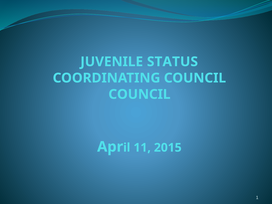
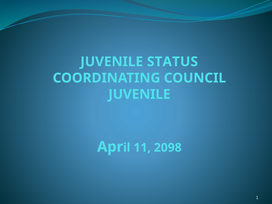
COUNCIL at (139, 94): COUNCIL -> JUVENILE
2015: 2015 -> 2098
